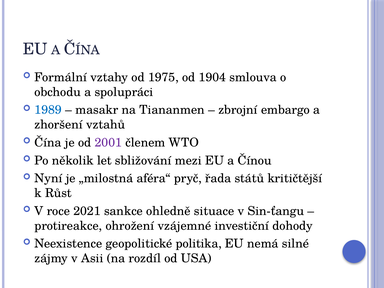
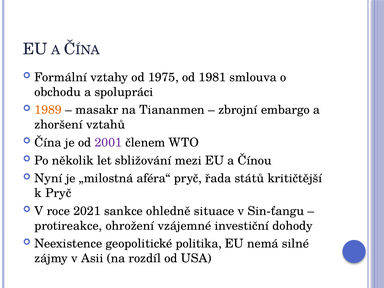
1904: 1904 -> 1981
1989 colour: blue -> orange
k Růst: Růst -> Pryč
